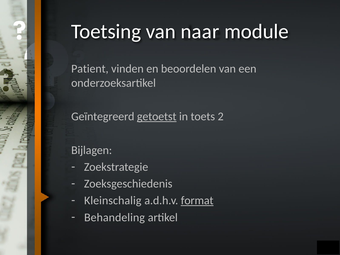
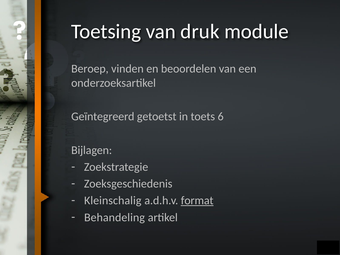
naar: naar -> druk
Patient: Patient -> Beroep
getoetst underline: present -> none
2: 2 -> 6
